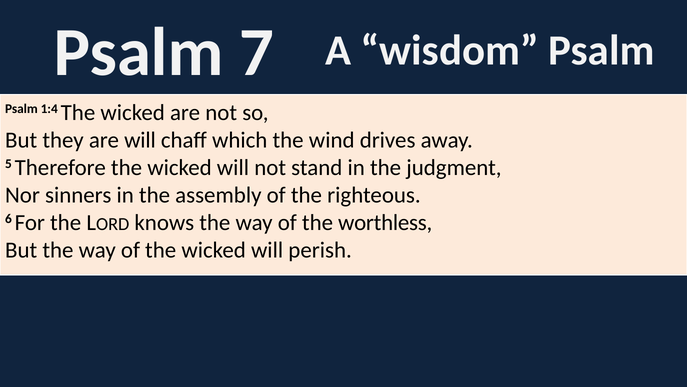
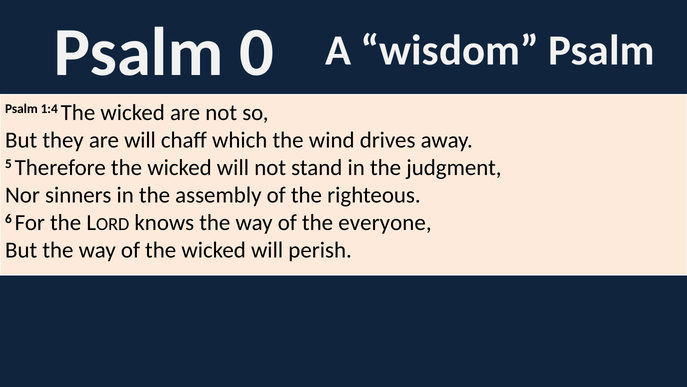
7: 7 -> 0
worthless: worthless -> everyone
